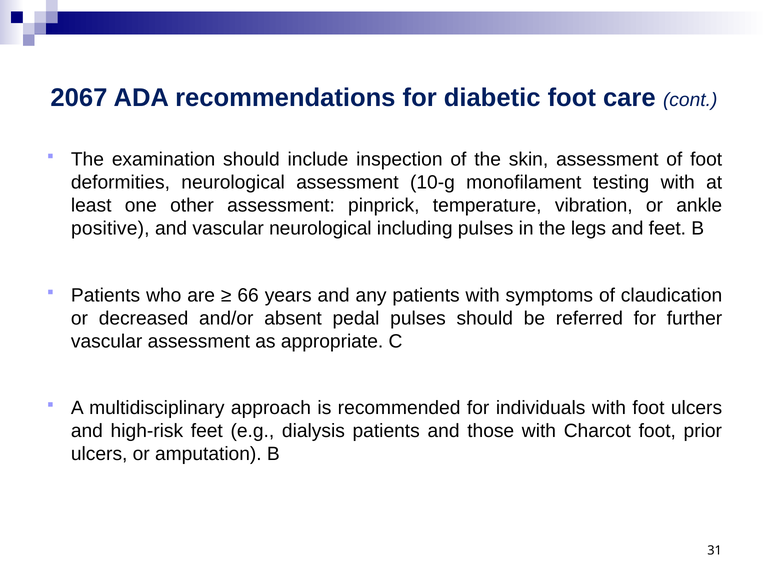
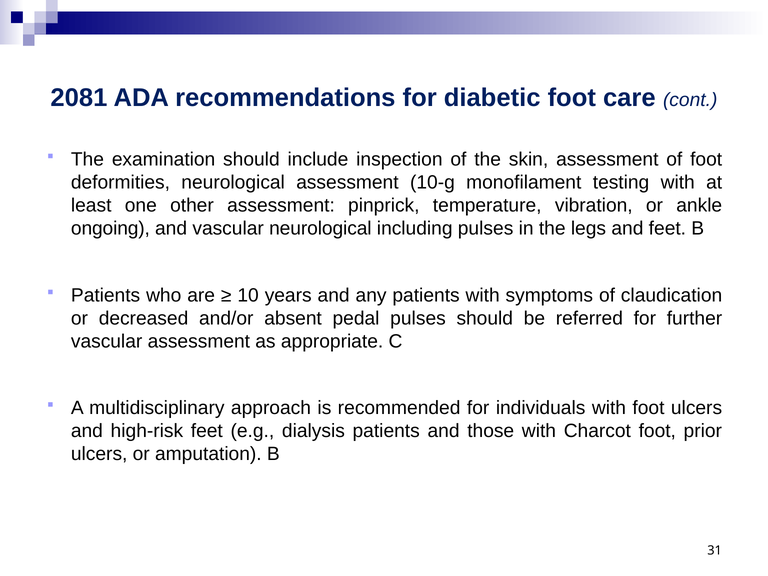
2067: 2067 -> 2081
positive: positive -> ongoing
66: 66 -> 10
